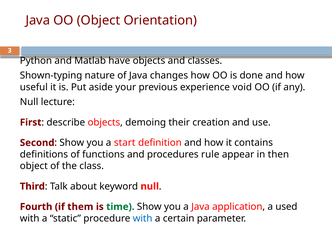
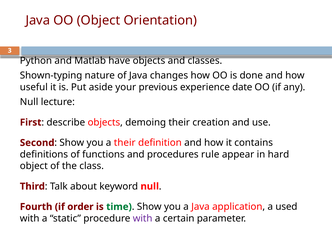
void: void -> date
a start: start -> their
then: then -> hard
them: them -> order
with at (143, 218) colour: blue -> purple
